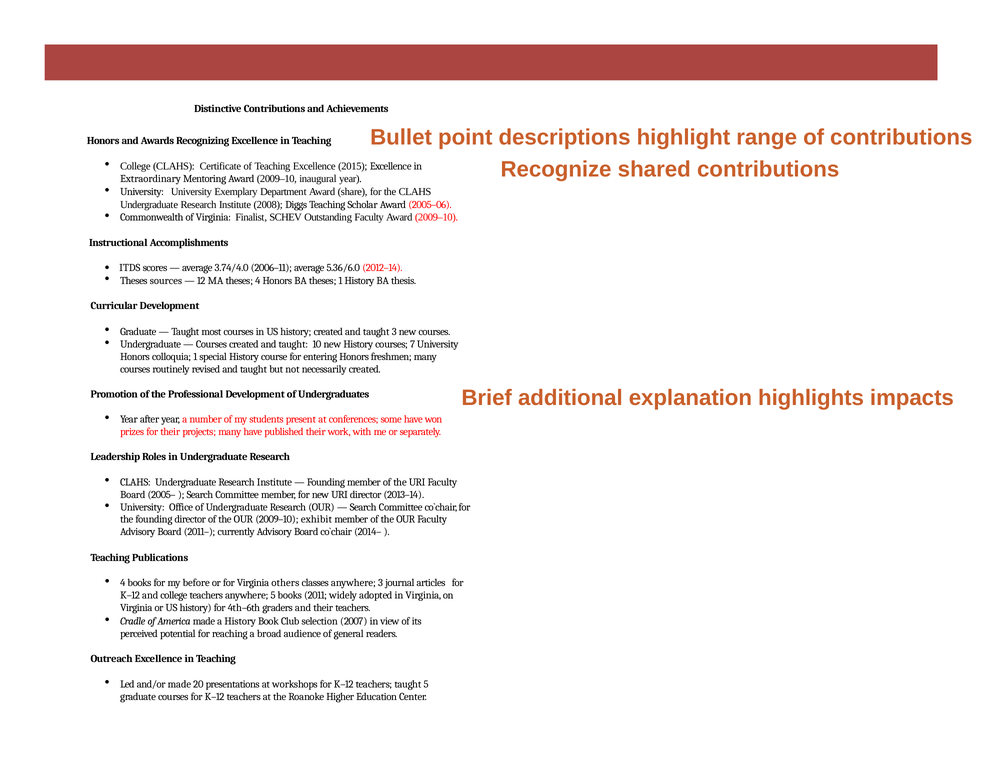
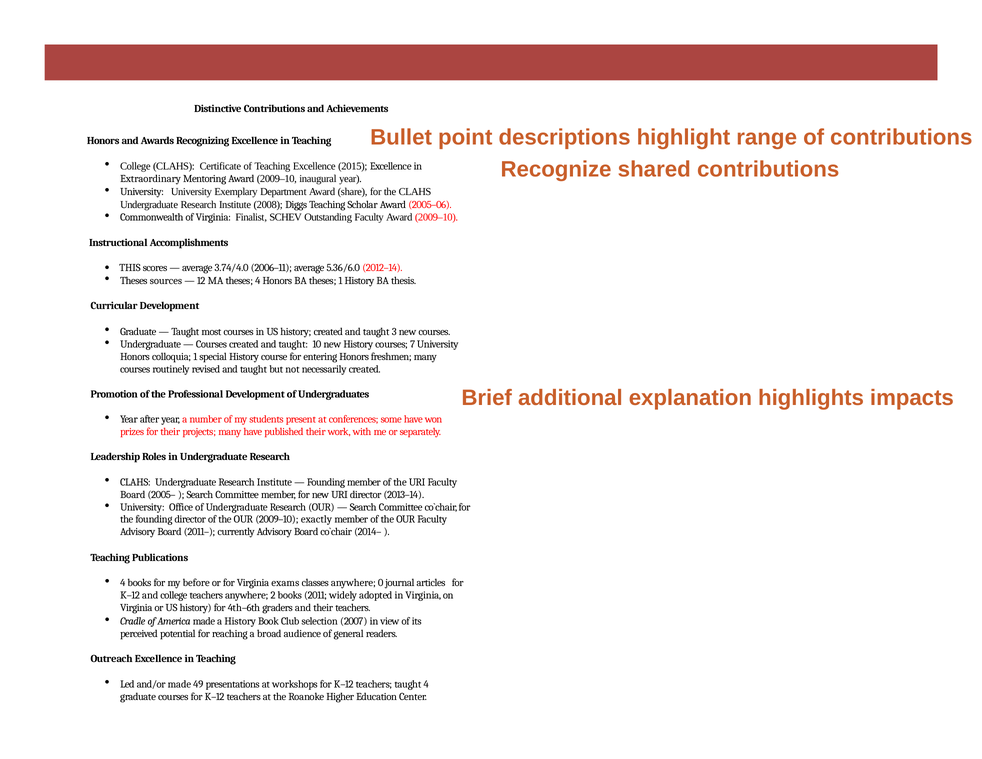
ITDS: ITDS -> THIS
exhibit: exhibit -> exactly
others: others -> exams
anywhere 3: 3 -> 0
anywhere 5: 5 -> 2
20: 20 -> 49
taught 5: 5 -> 4
